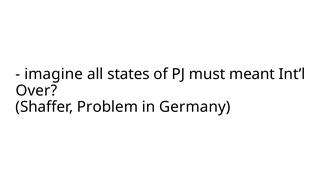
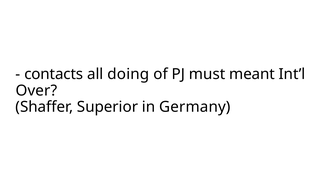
imagine: imagine -> contacts
states: states -> doing
Problem: Problem -> Superior
